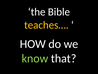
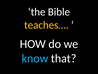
know colour: light green -> light blue
